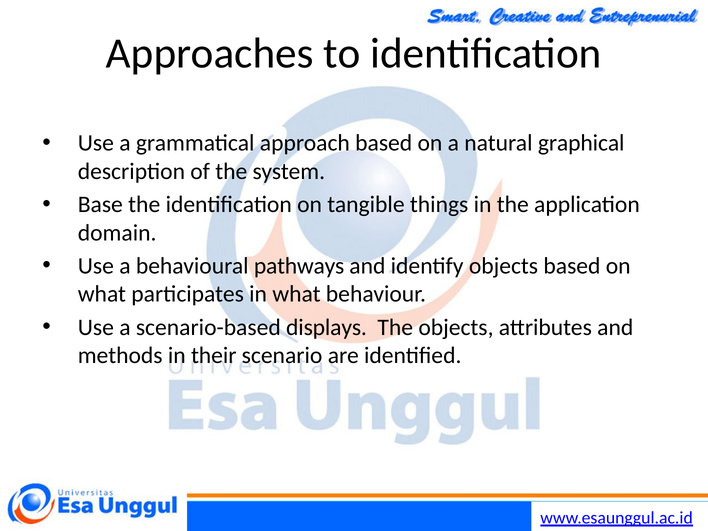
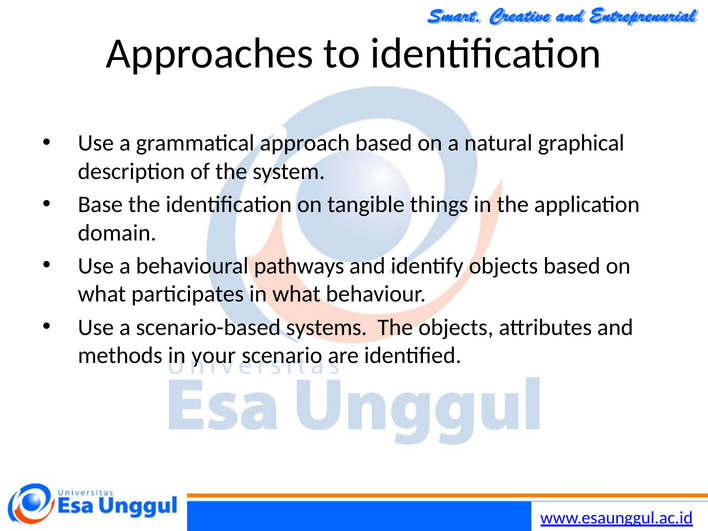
displays: displays -> systems
their: their -> your
